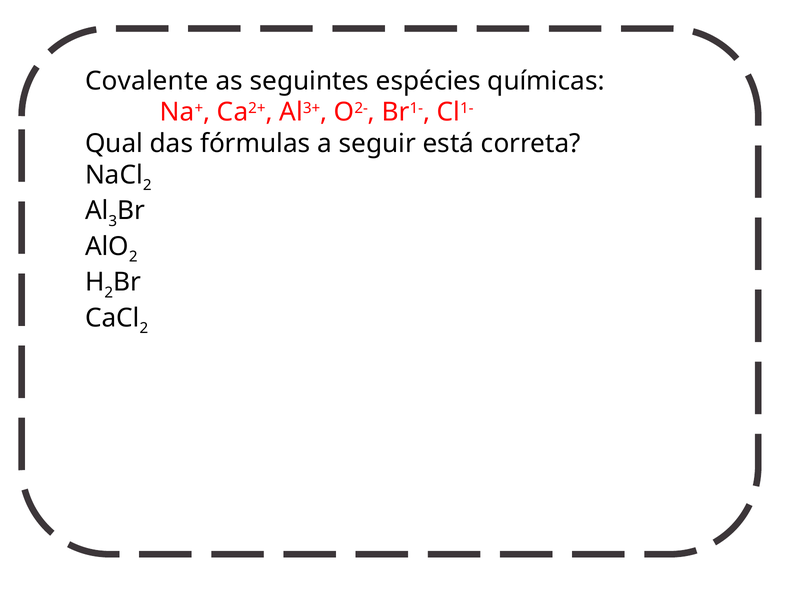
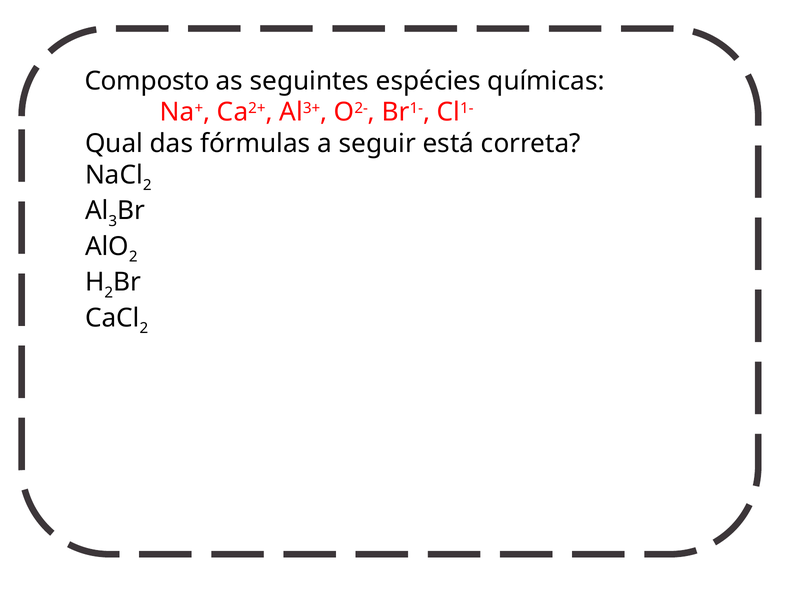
Covalente: Covalente -> Composto
